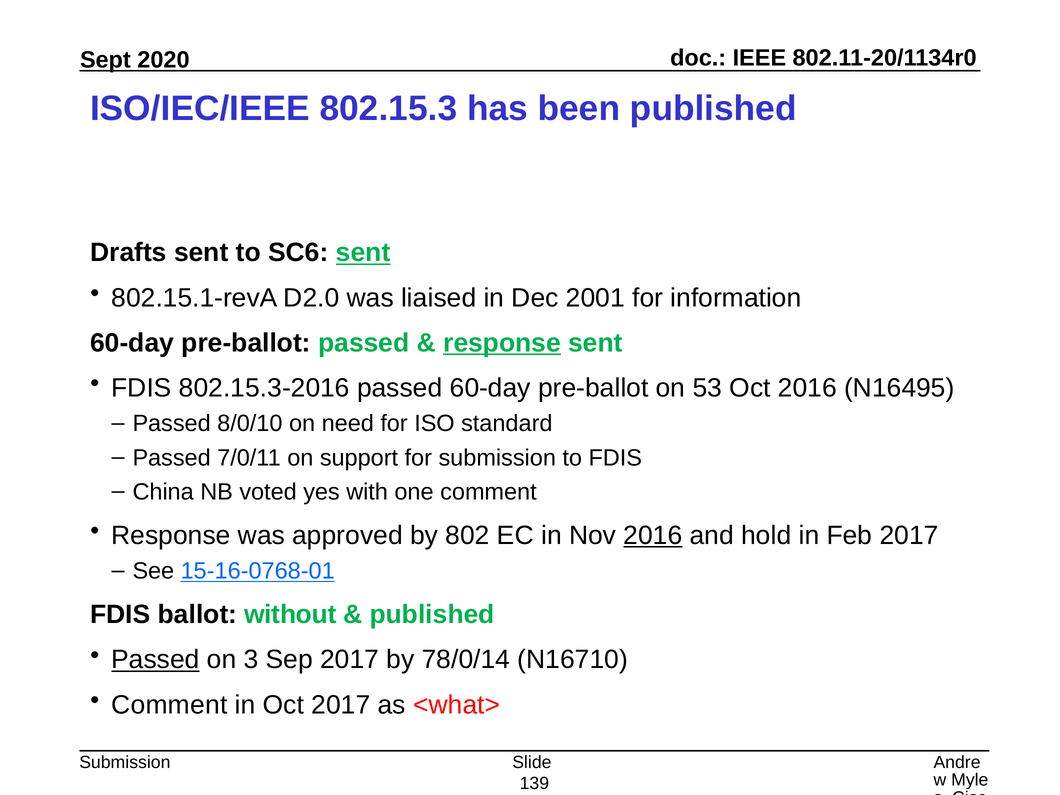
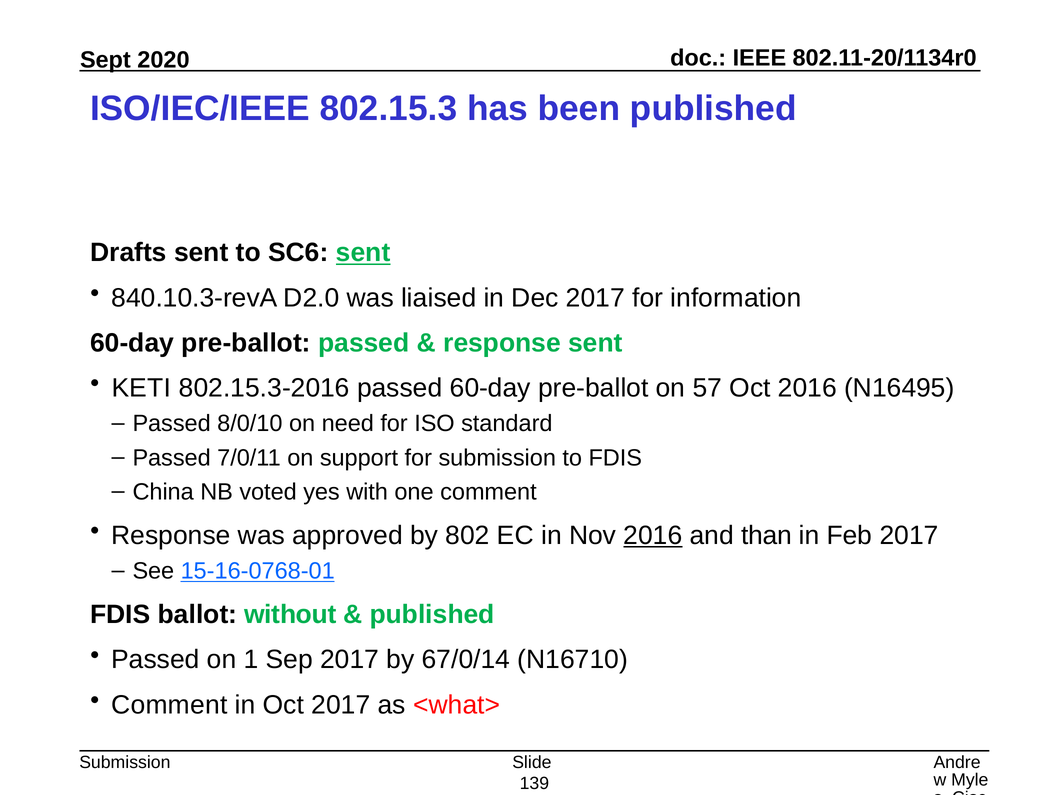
802.15.1-revA: 802.15.1-revA -> 840.10.3-revA
Dec 2001: 2001 -> 2017
response at (502, 343) underline: present -> none
FDIS at (141, 388): FDIS -> KETI
53: 53 -> 57
hold: hold -> than
Passed at (155, 660) underline: present -> none
3: 3 -> 1
78/0/14: 78/0/14 -> 67/0/14
